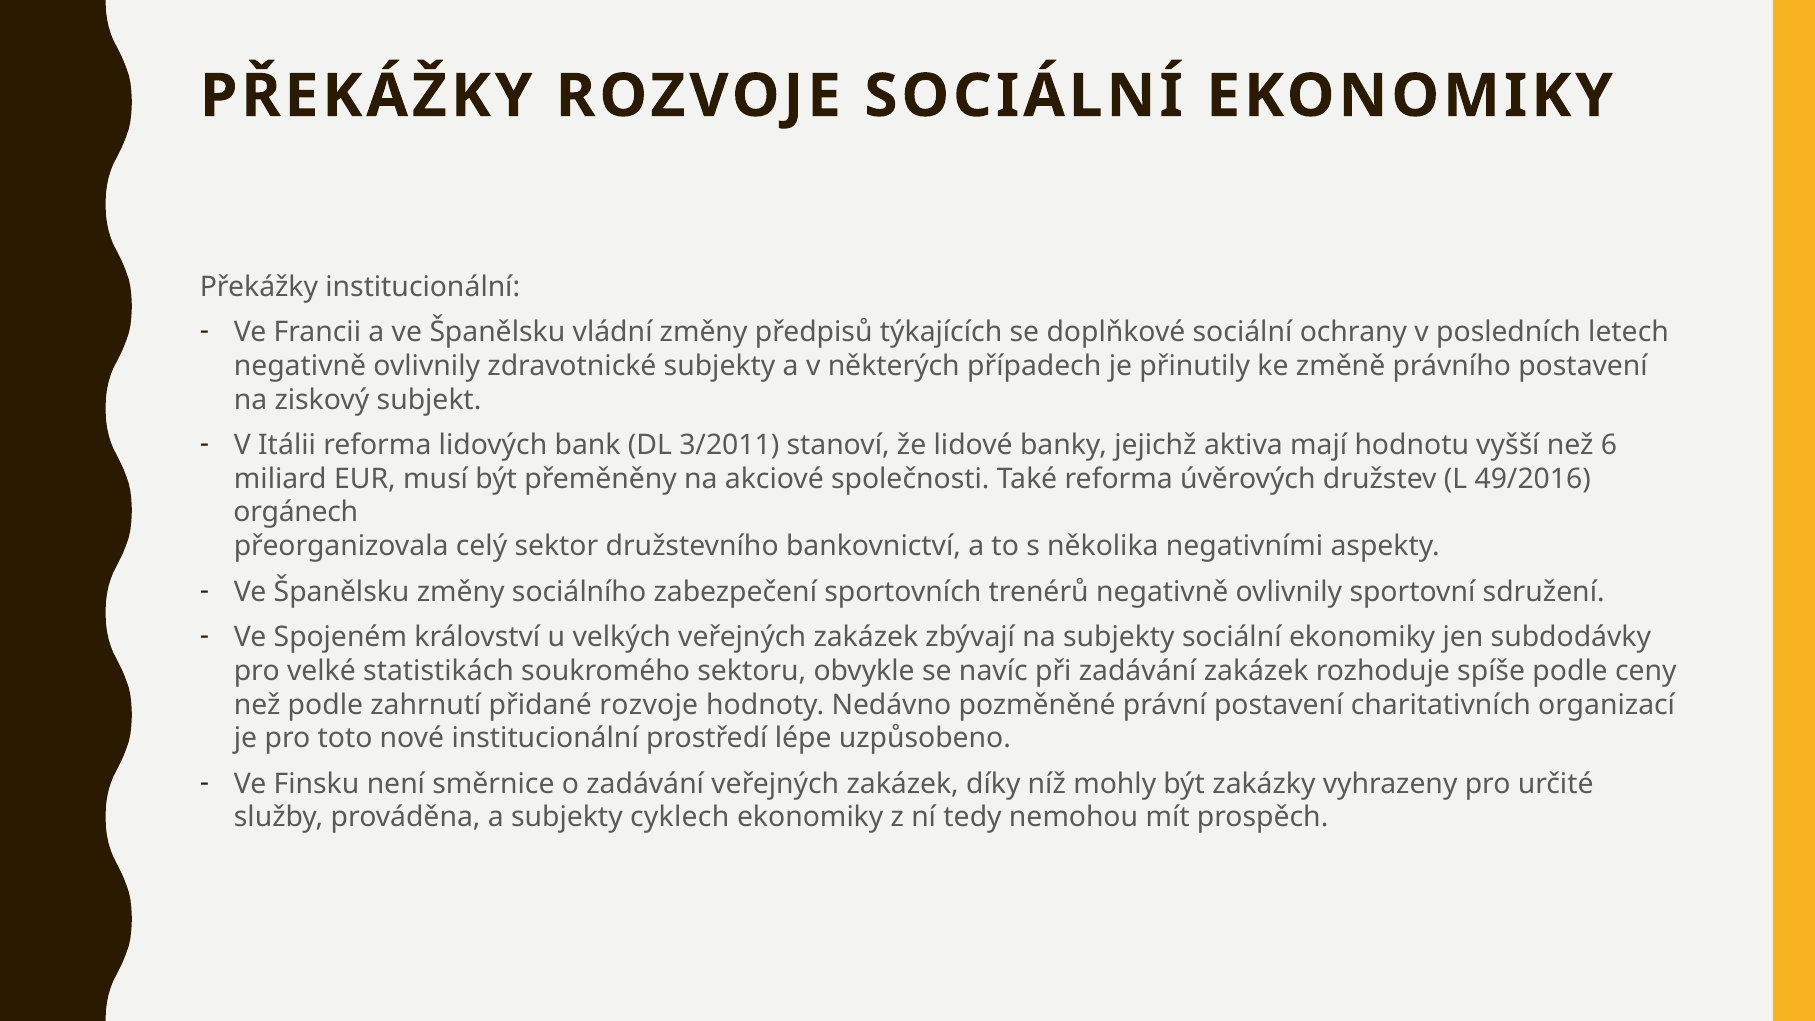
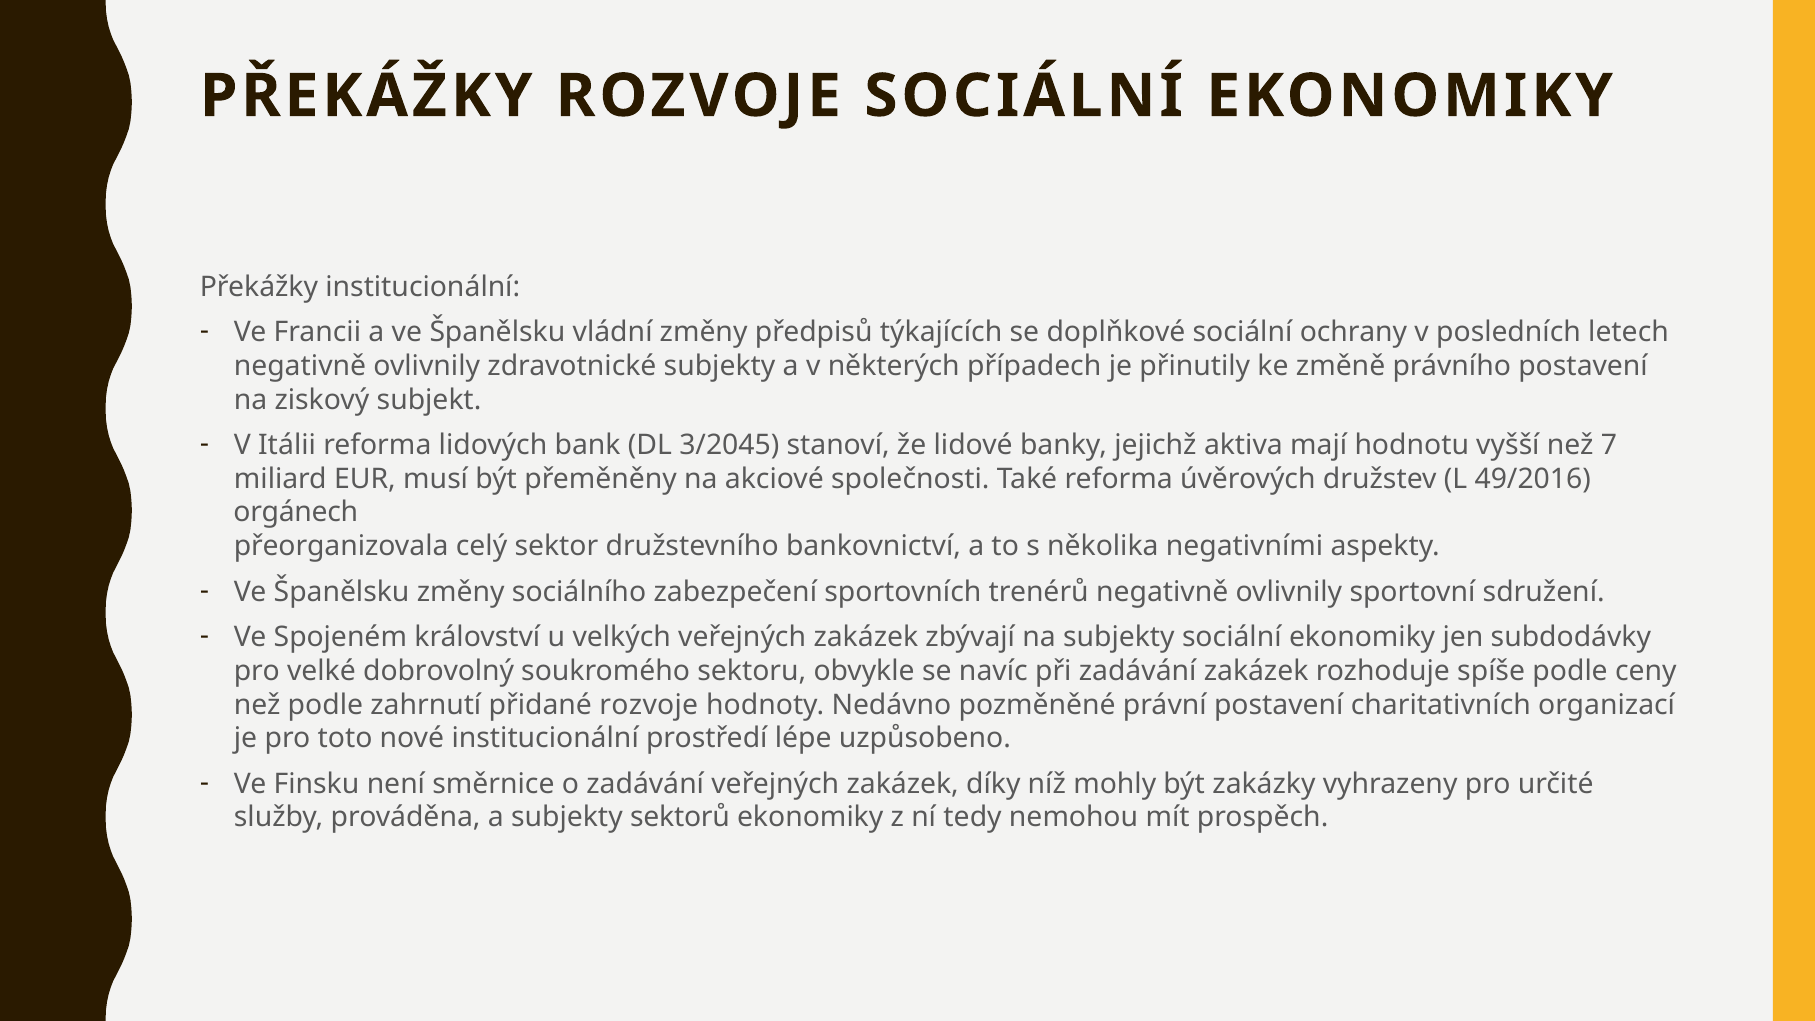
3/2011: 3/2011 -> 3/2045
6: 6 -> 7
statistikách: statistikách -> dobrovolný
cyklech: cyklech -> sektorů
